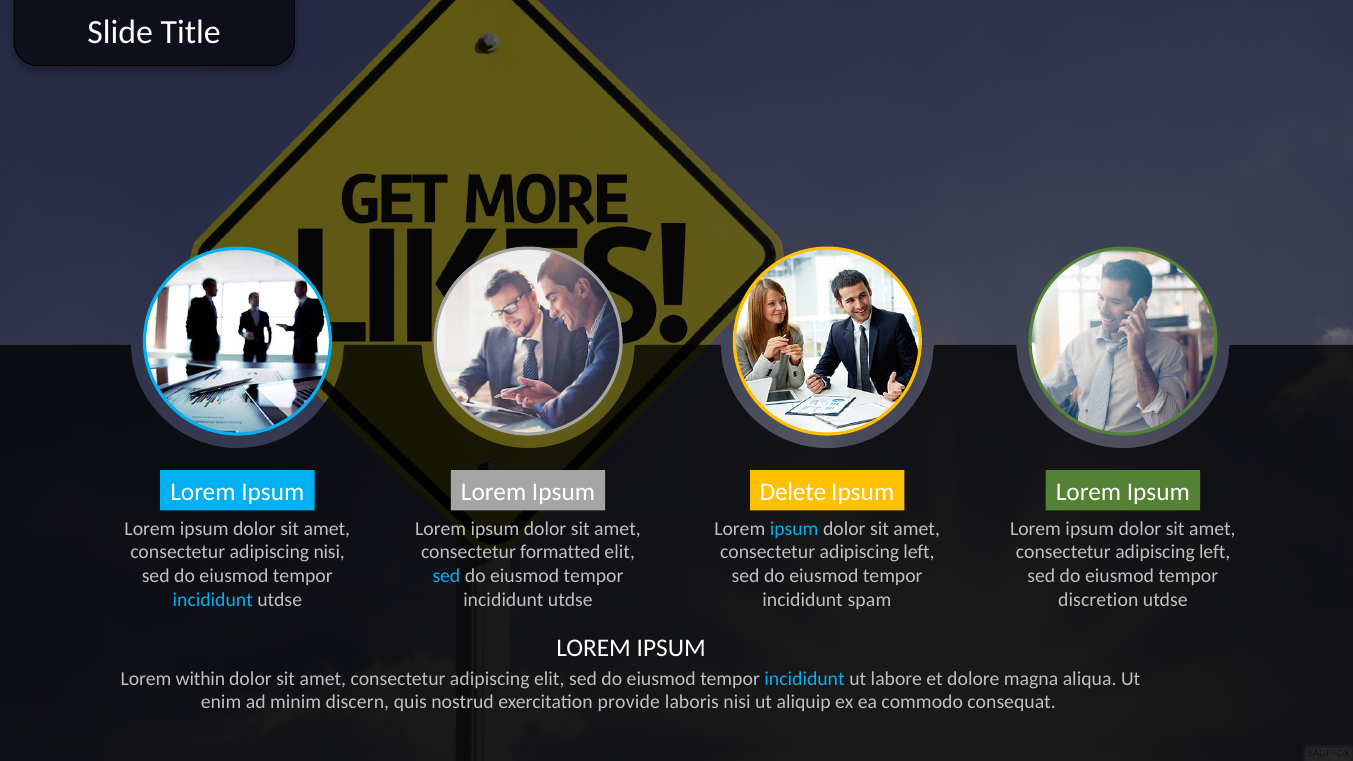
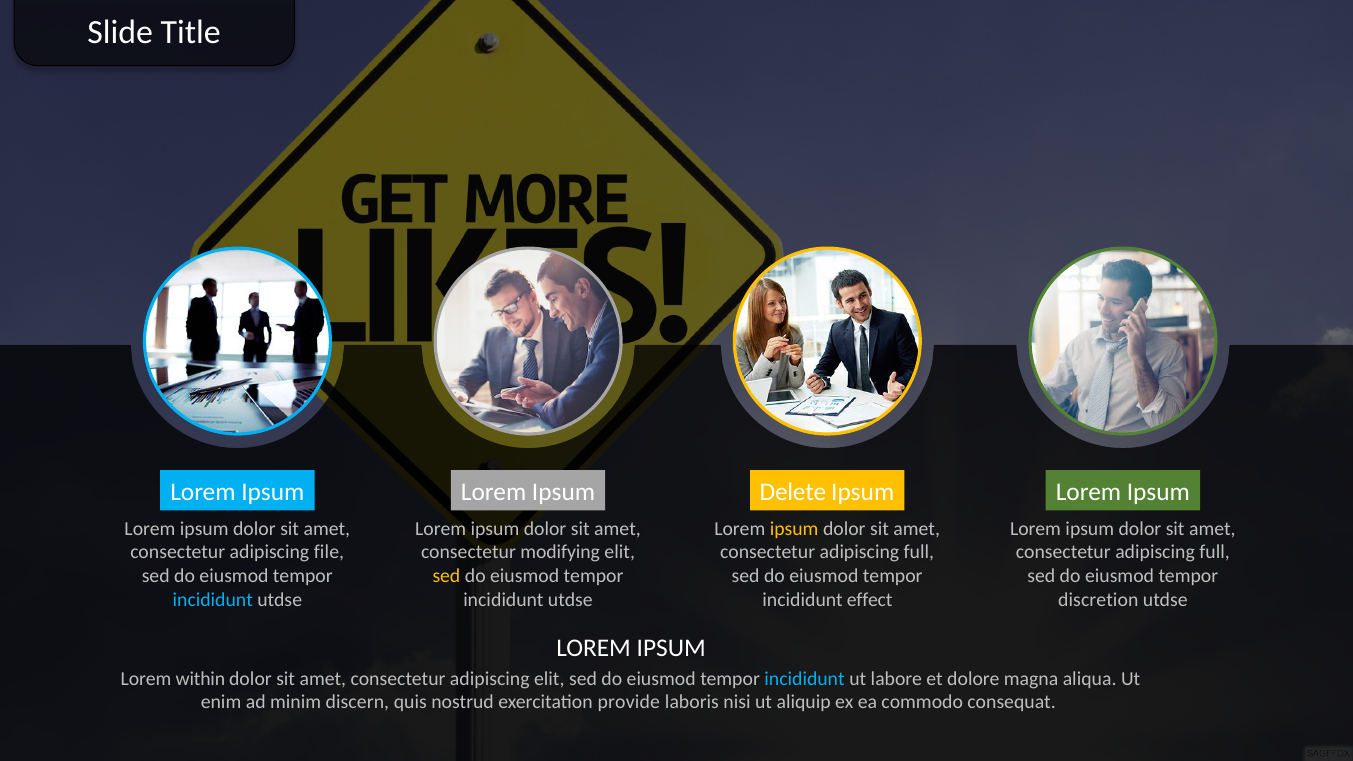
ipsum at (794, 529) colour: light blue -> yellow
adipiscing nisi: nisi -> file
formatted: formatted -> modifying
left at (919, 552): left -> full
left at (1215, 552): left -> full
sed at (446, 576) colour: light blue -> yellow
spam: spam -> effect
